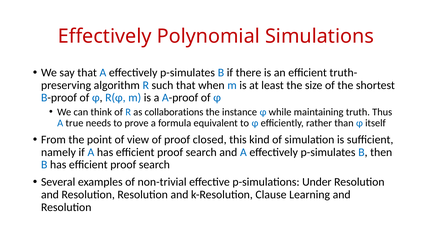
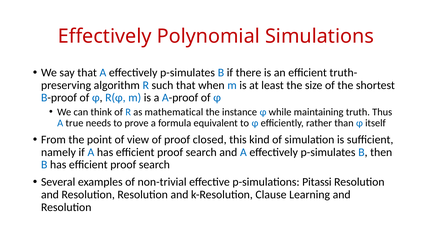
collaborations: collaborations -> mathematical
Under: Under -> Pitassi
